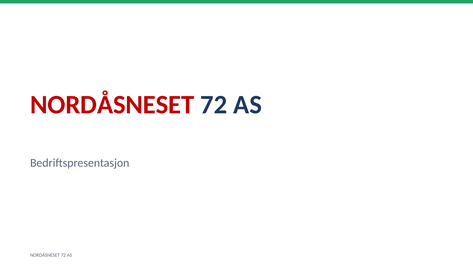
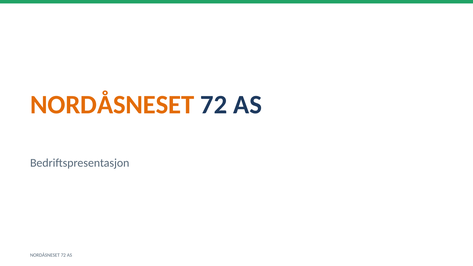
NORDÅSNESET at (112, 105) colour: red -> orange
